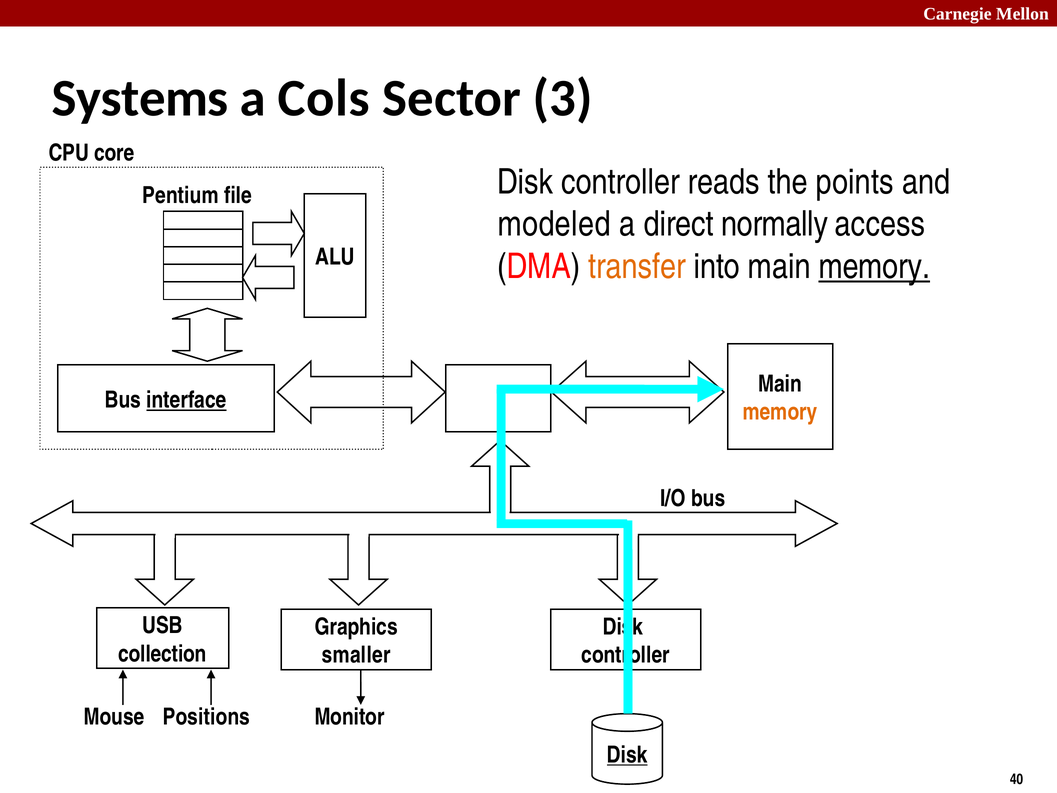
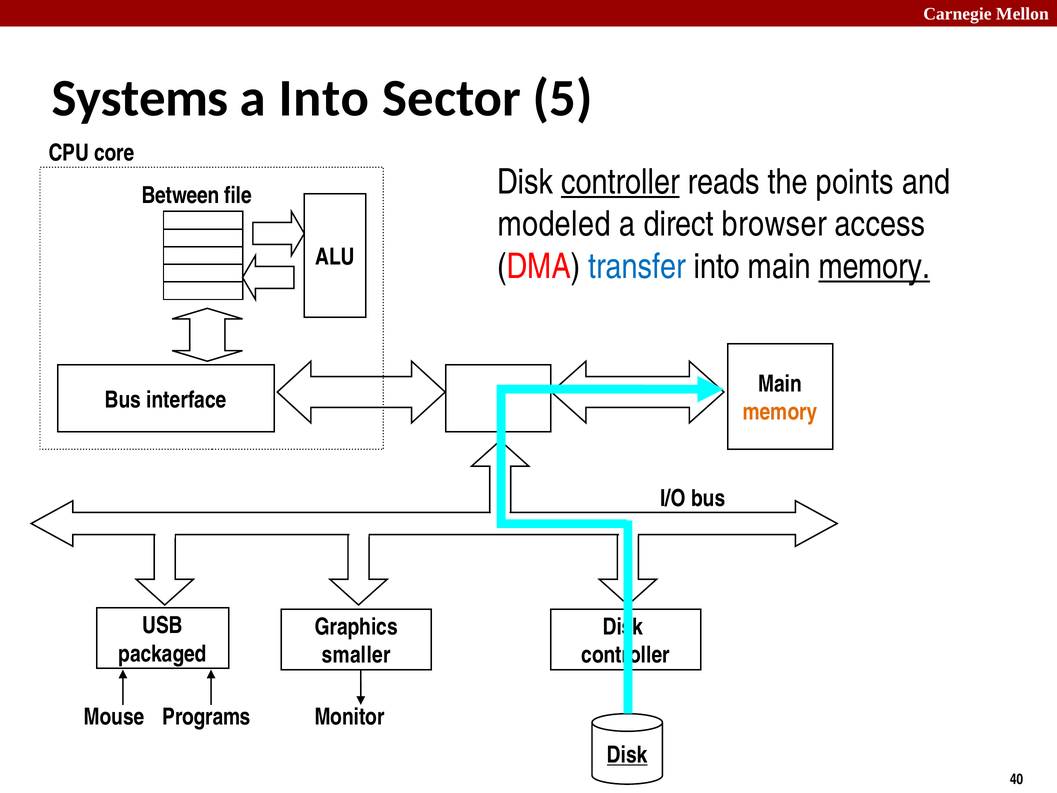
a Cols: Cols -> Into
3: 3 -> 5
controller at (620, 182) underline: none -> present
Pentium: Pentium -> Between
normally: normally -> browser
transfer colour: orange -> blue
interface underline: present -> none
collection: collection -> packaged
Positions: Positions -> Programs
